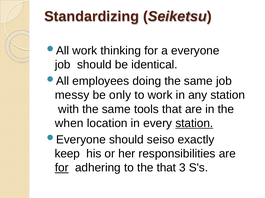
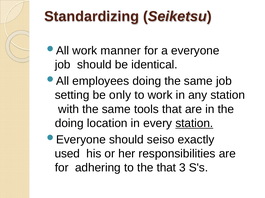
thinking: thinking -> manner
messy: messy -> setting
when at (69, 124): when -> doing
keep: keep -> used
for at (62, 168) underline: present -> none
